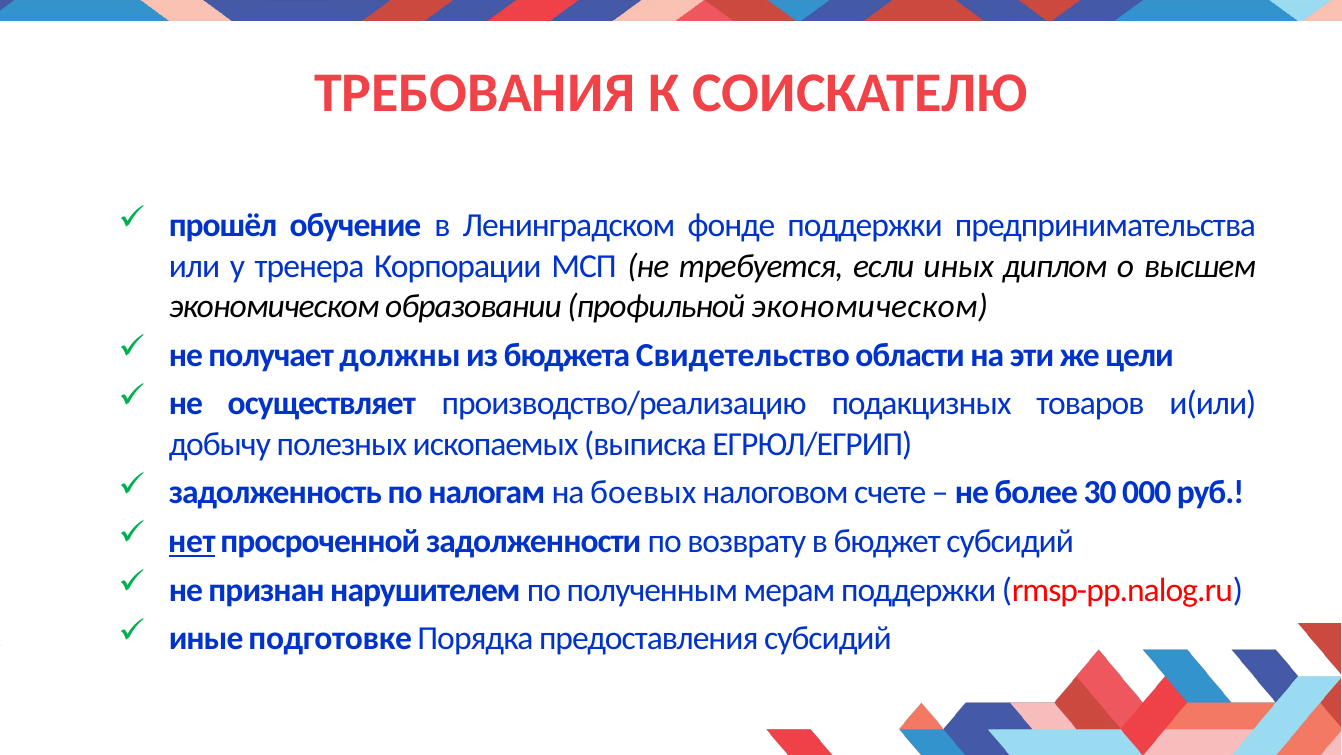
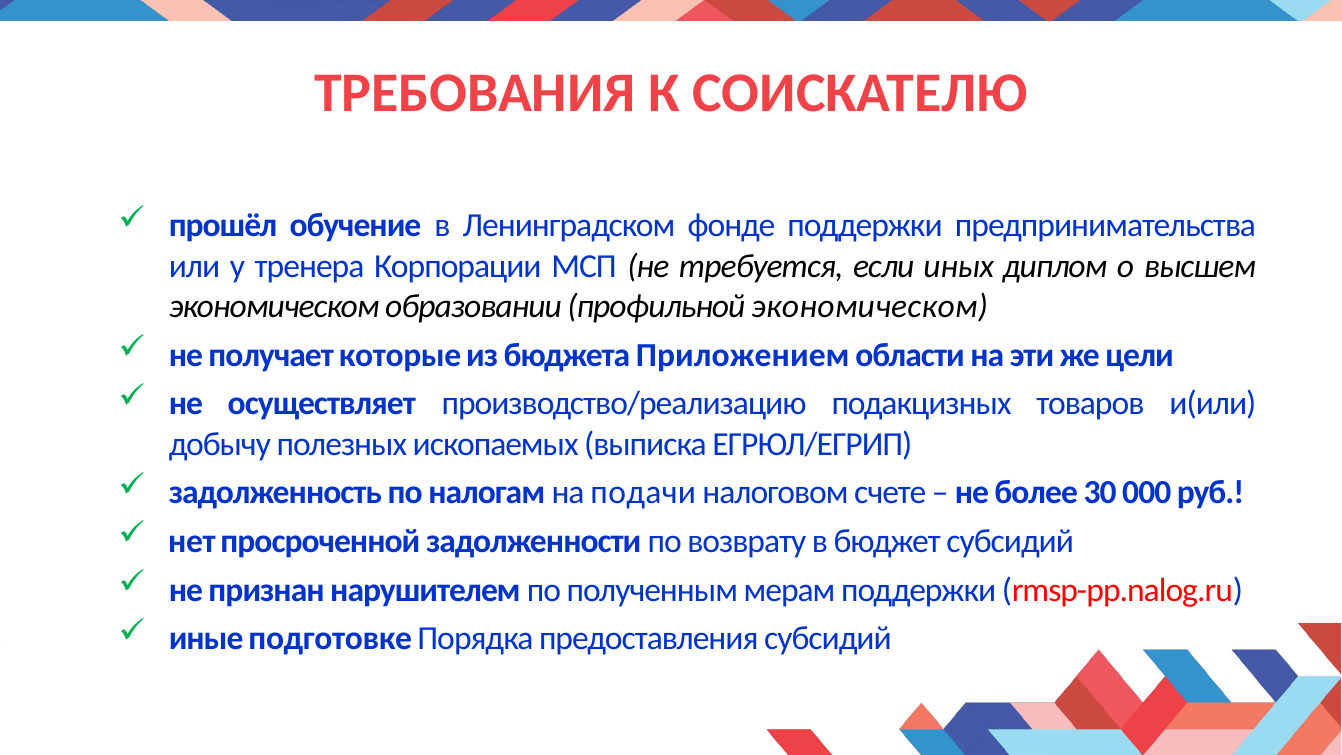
должны: должны -> которые
Свидетельство: Свидетельство -> Приложением
боевых: боевых -> подачи
нет underline: present -> none
